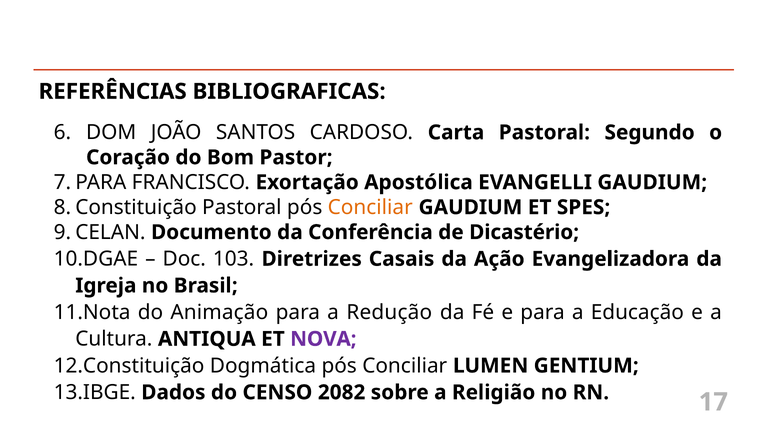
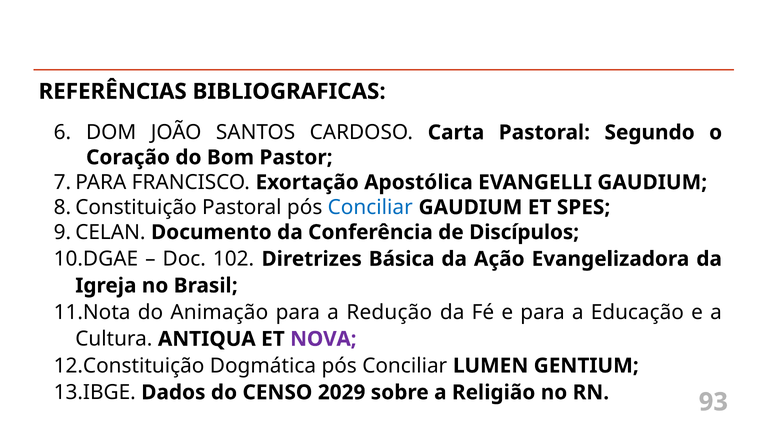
Conciliar at (370, 207) colour: orange -> blue
Dicastério: Dicastério -> Discípulos
103: 103 -> 102
Casais: Casais -> Básica
2082: 2082 -> 2029
17: 17 -> 93
